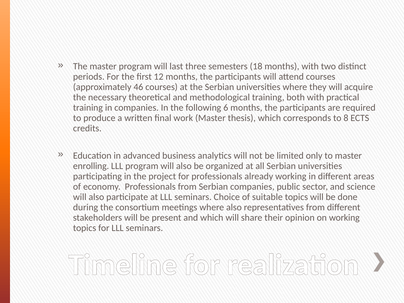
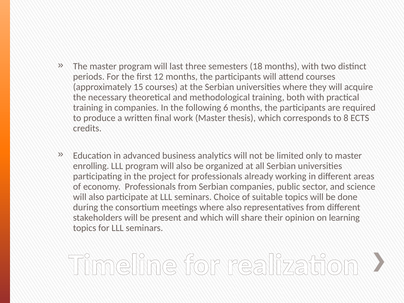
46: 46 -> 15
on working: working -> learning
